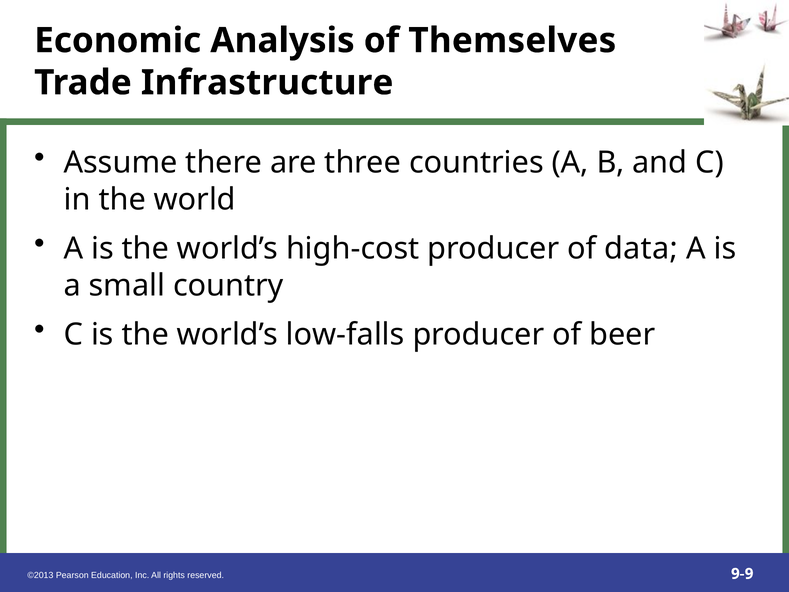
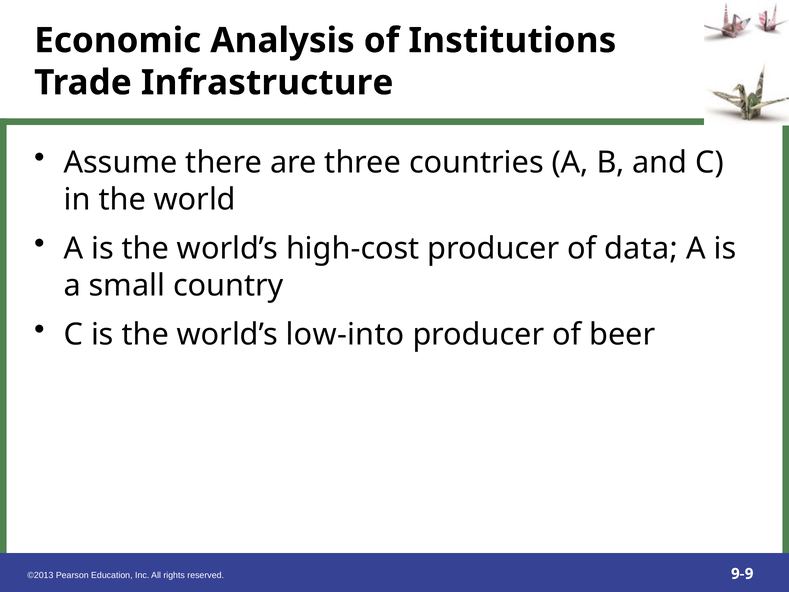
Themselves: Themselves -> Institutions
low-falls: low-falls -> low-into
